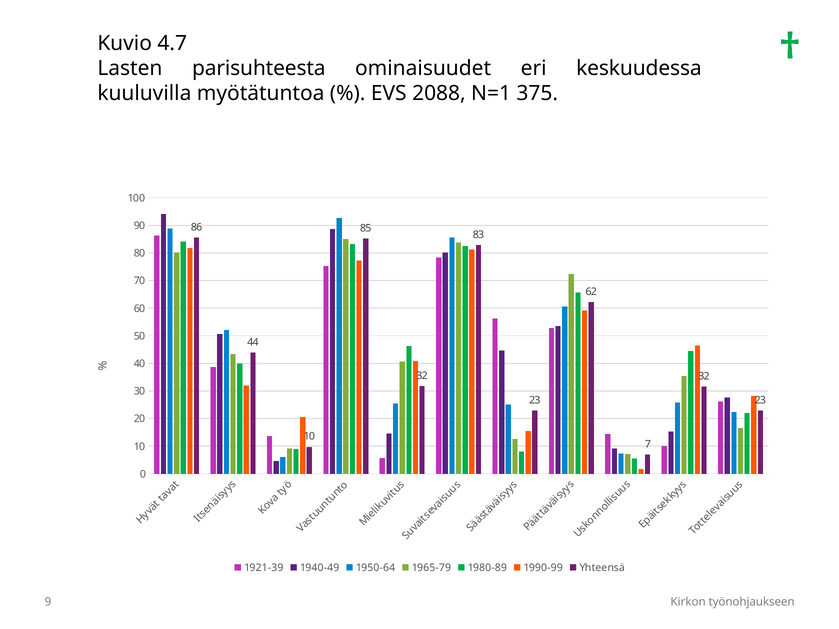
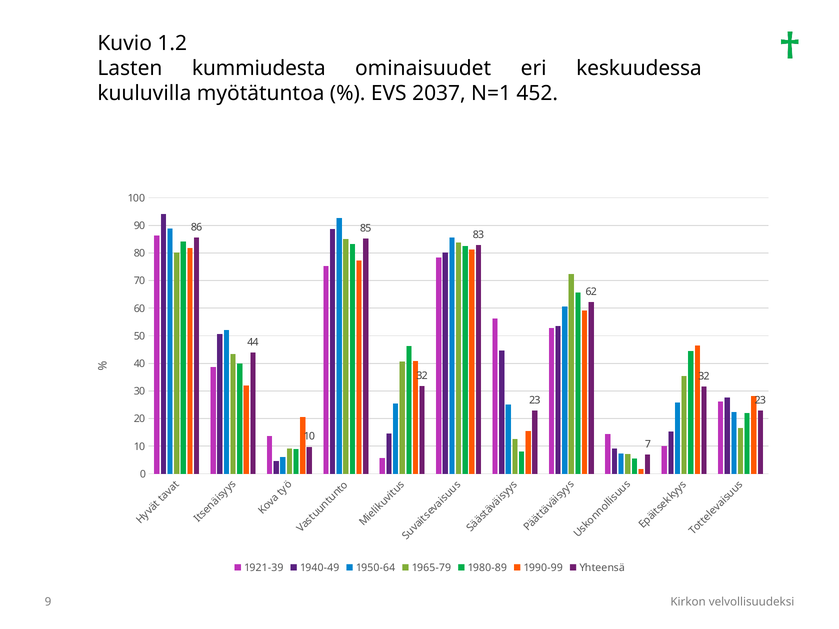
4.7: 4.7 -> 1.2
parisuhteesta: parisuhteesta -> kummiudesta
2088: 2088 -> 2037
375: 375 -> 452
työnohjaukseen: työnohjaukseen -> velvollisuudeksi
